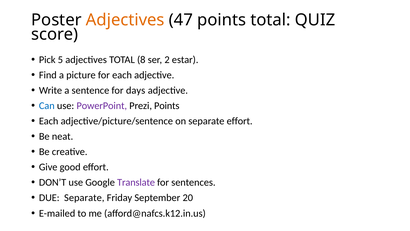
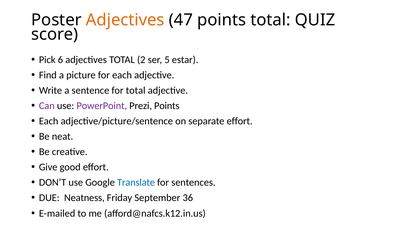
5: 5 -> 6
8: 8 -> 2
2: 2 -> 5
for days: days -> total
Can colour: blue -> purple
Translate colour: purple -> blue
DUE Separate: Separate -> Neatness
20: 20 -> 36
